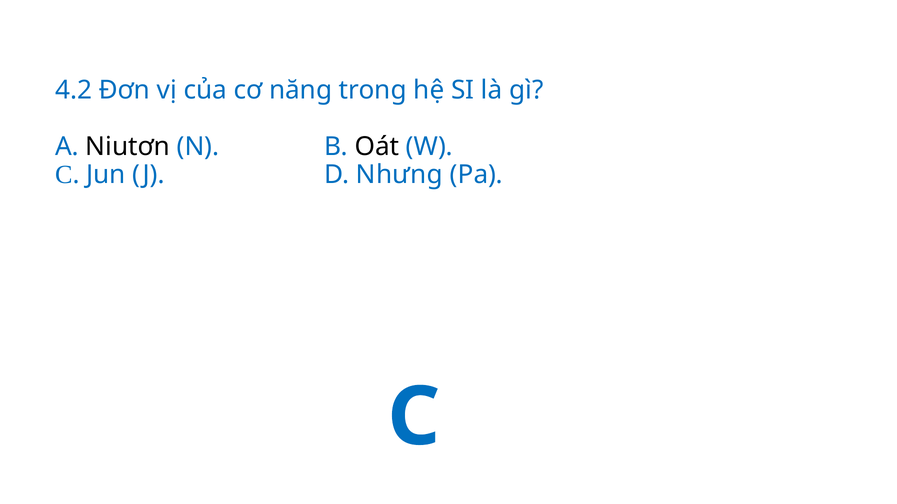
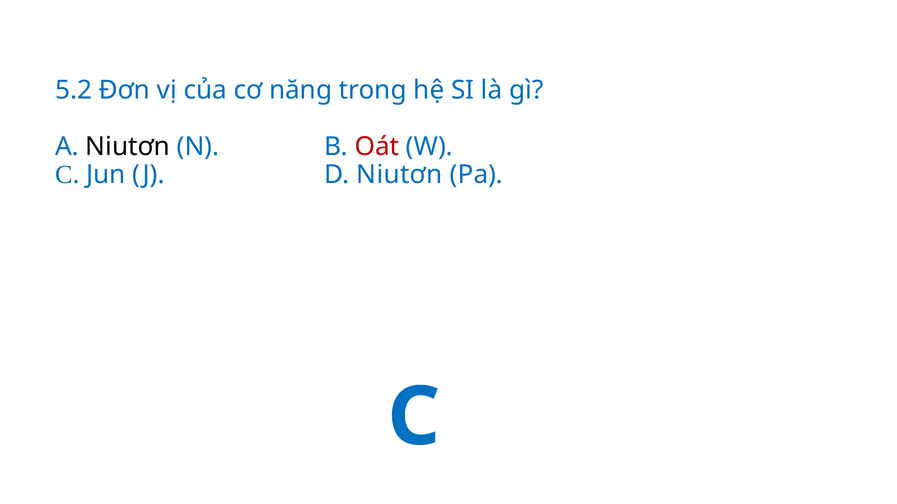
4.2: 4.2 -> 5.2
Oát colour: black -> red
D Nhưng: Nhưng -> Niutơn
